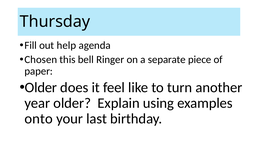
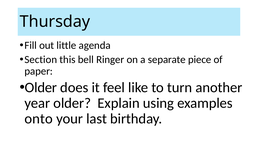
help: help -> little
Chosen: Chosen -> Section
